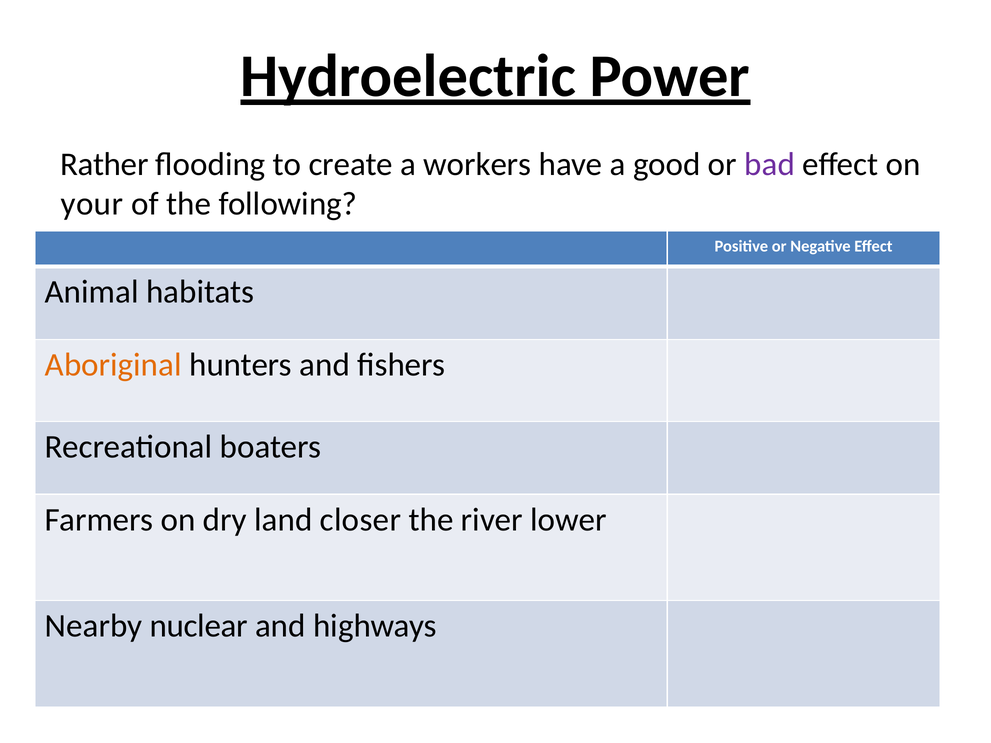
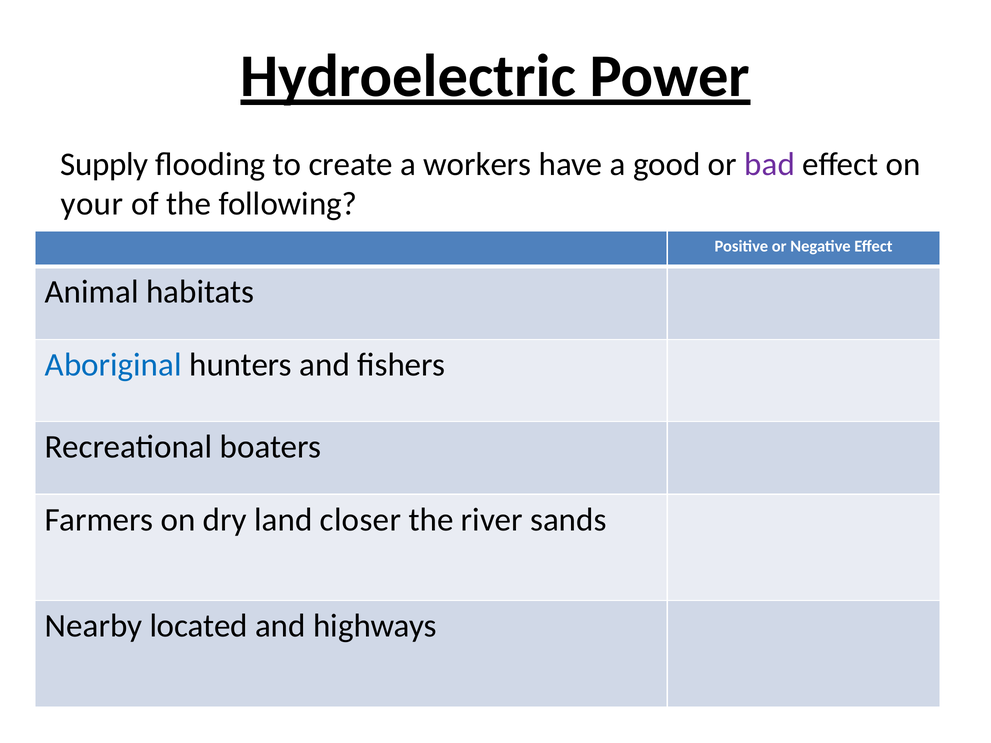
Rather: Rather -> Supply
Aboriginal colour: orange -> blue
lower: lower -> sands
nuclear: nuclear -> located
